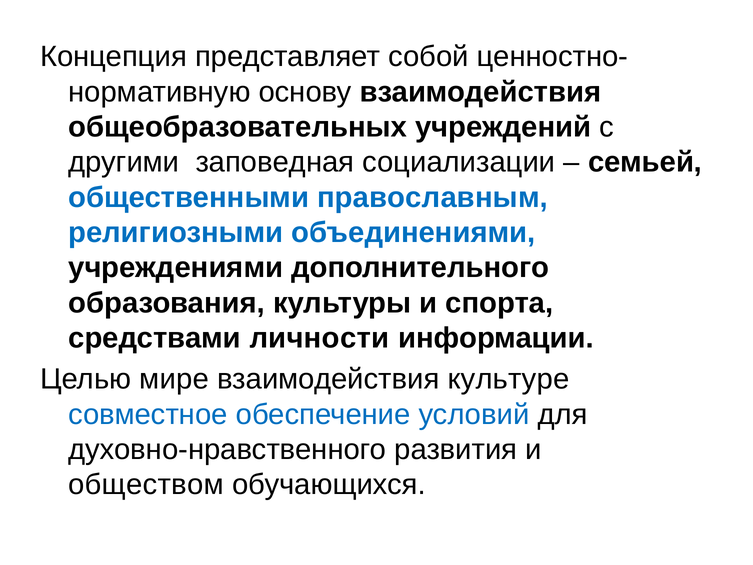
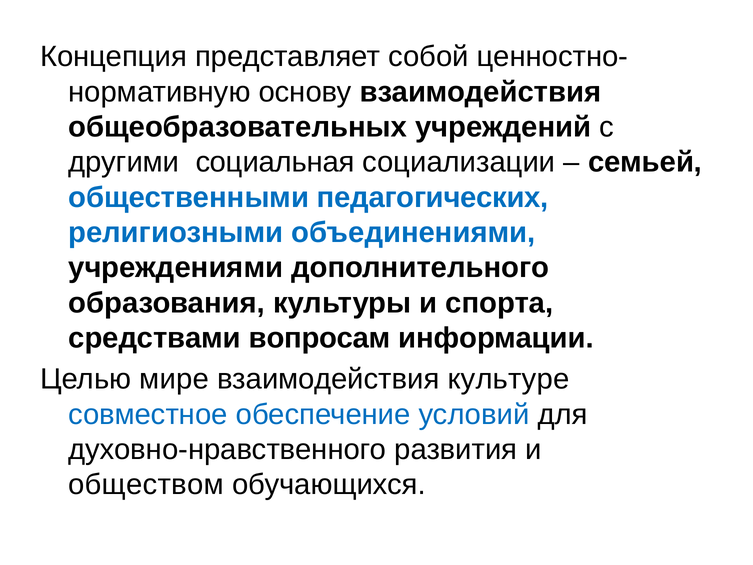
заповедная: заповедная -> социальная
православным: православным -> педагогических
личности: личности -> вопросам
